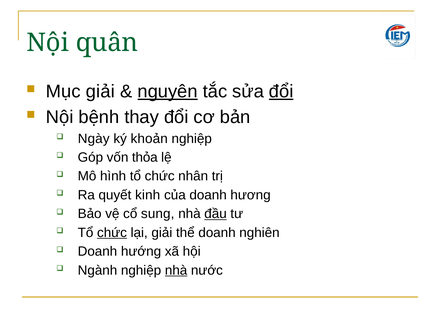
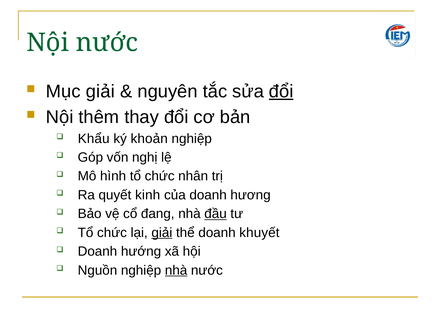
Nội quân: quân -> nước
nguyên underline: present -> none
bệnh: bệnh -> thêm
Ngày: Ngày -> Khẩu
thỏa: thỏa -> nghị
sung: sung -> đang
chức at (112, 233) underline: present -> none
giải at (162, 233) underline: none -> present
nghiên: nghiên -> khuyết
Ngành: Ngành -> Nguồn
